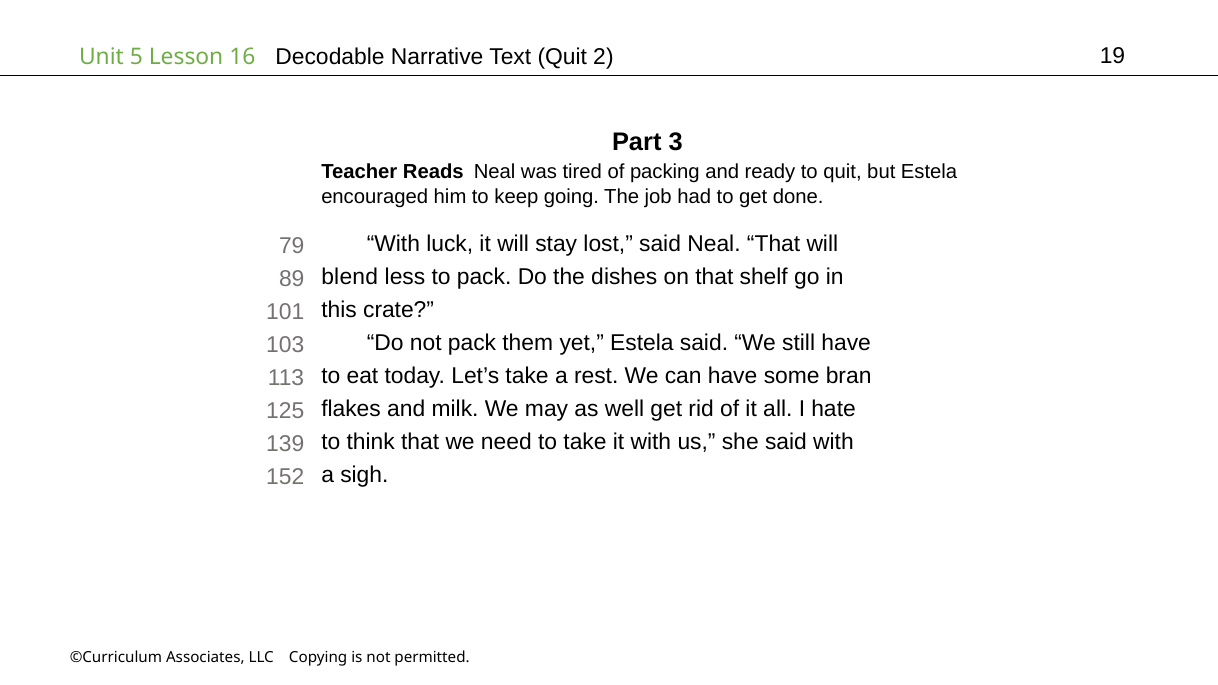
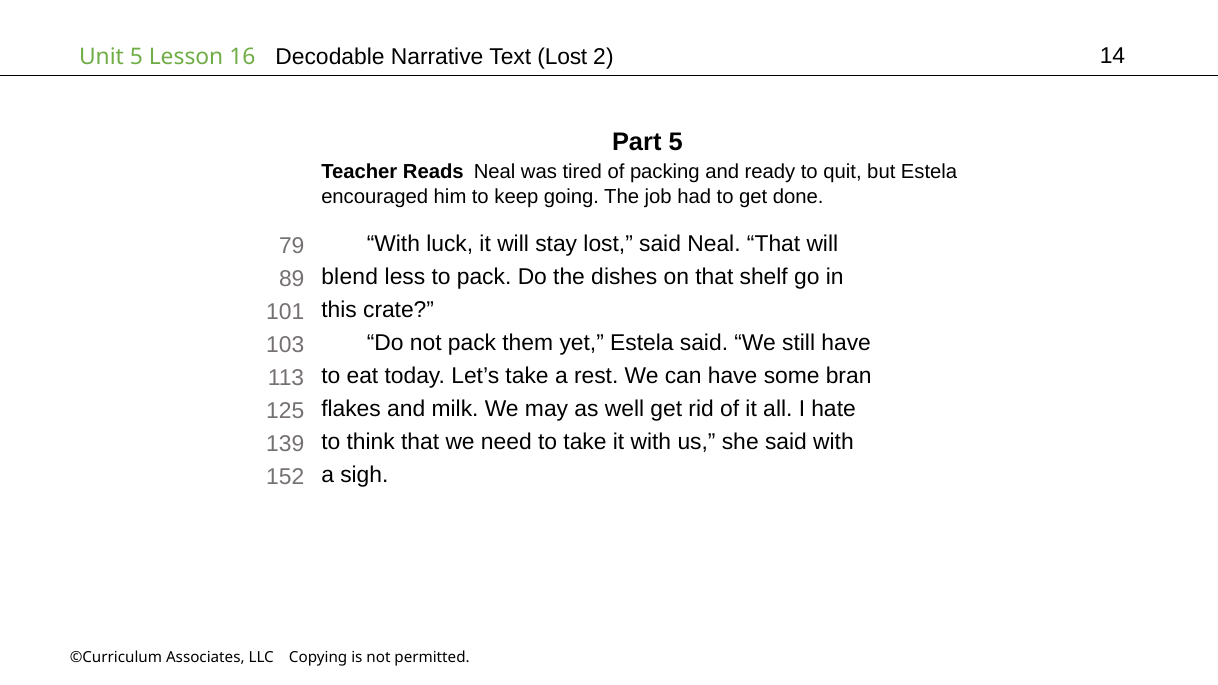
Text Quit: Quit -> Lost
19: 19 -> 14
Part 3: 3 -> 5
